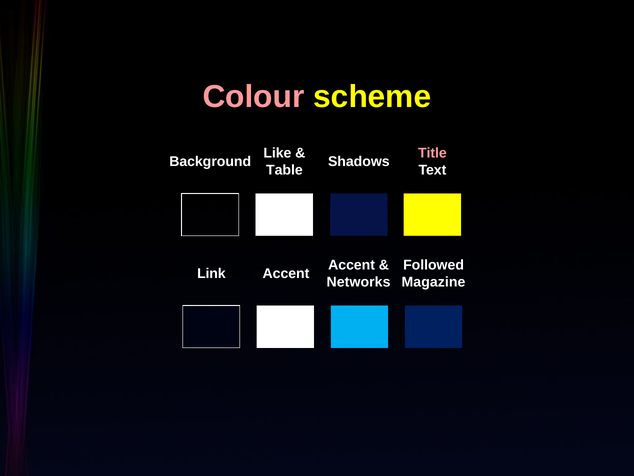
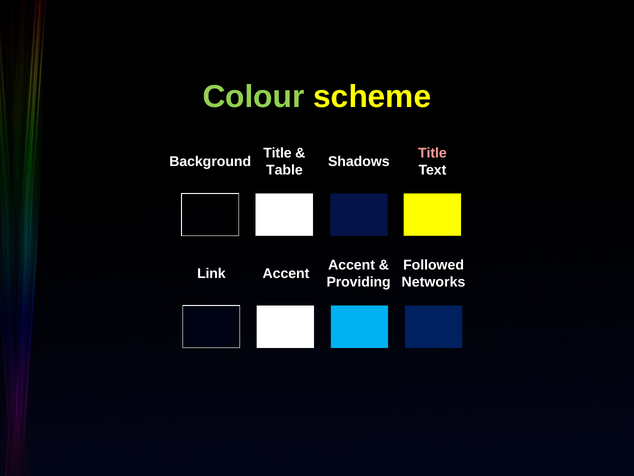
Colour colour: pink -> light green
Like at (277, 153): Like -> Title
Magazine: Magazine -> Networks
Networks: Networks -> Providing
